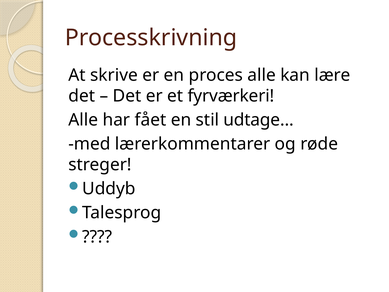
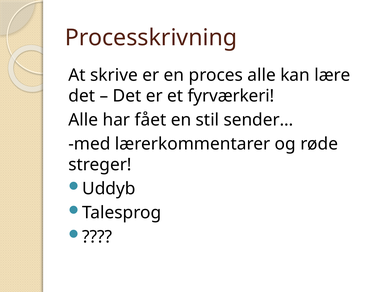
udtage…: udtage… -> sender…
